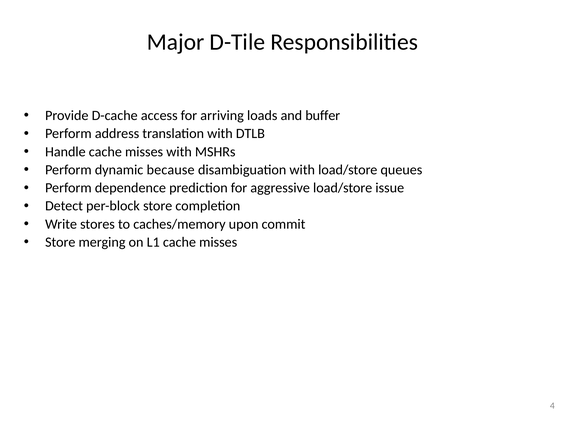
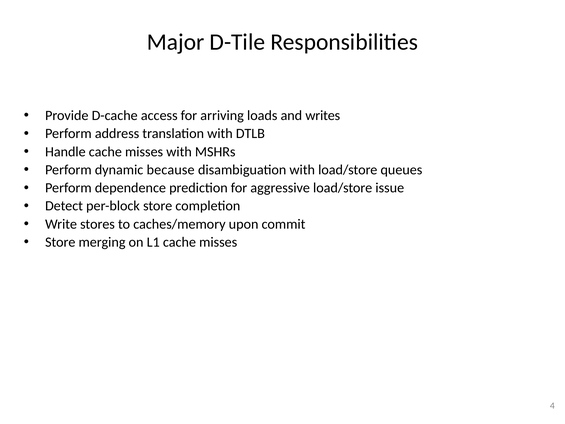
buffer: buffer -> writes
